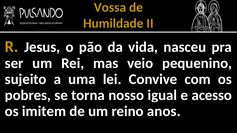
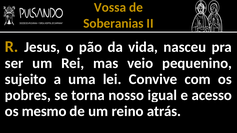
Humildade: Humildade -> Soberanias
imitem: imitem -> mesmo
anos: anos -> atrás
